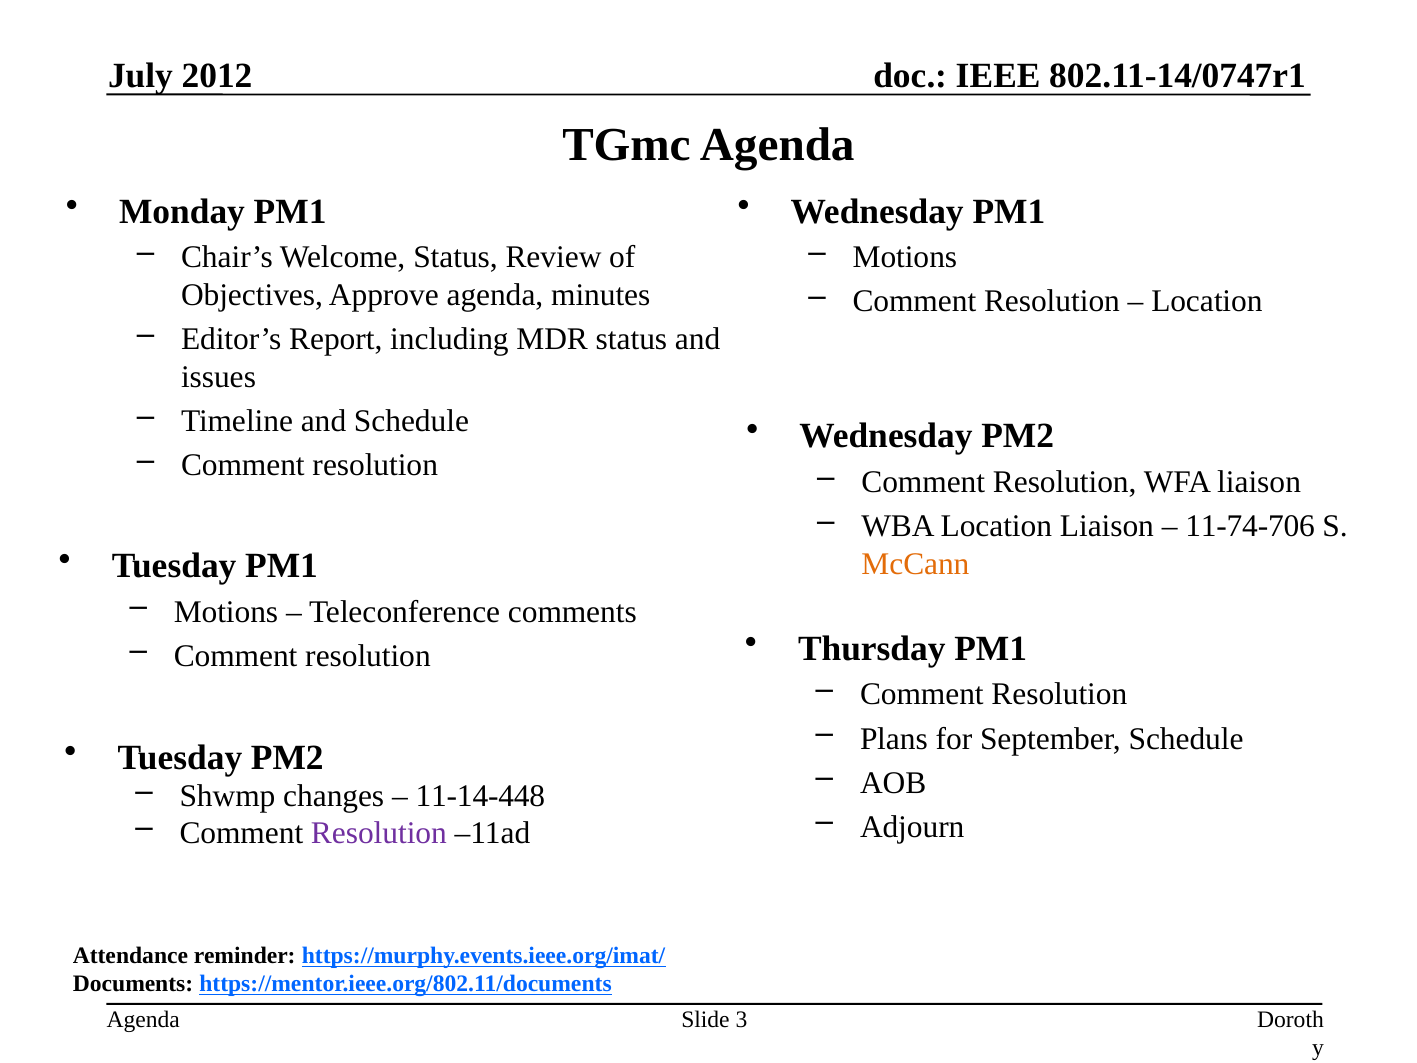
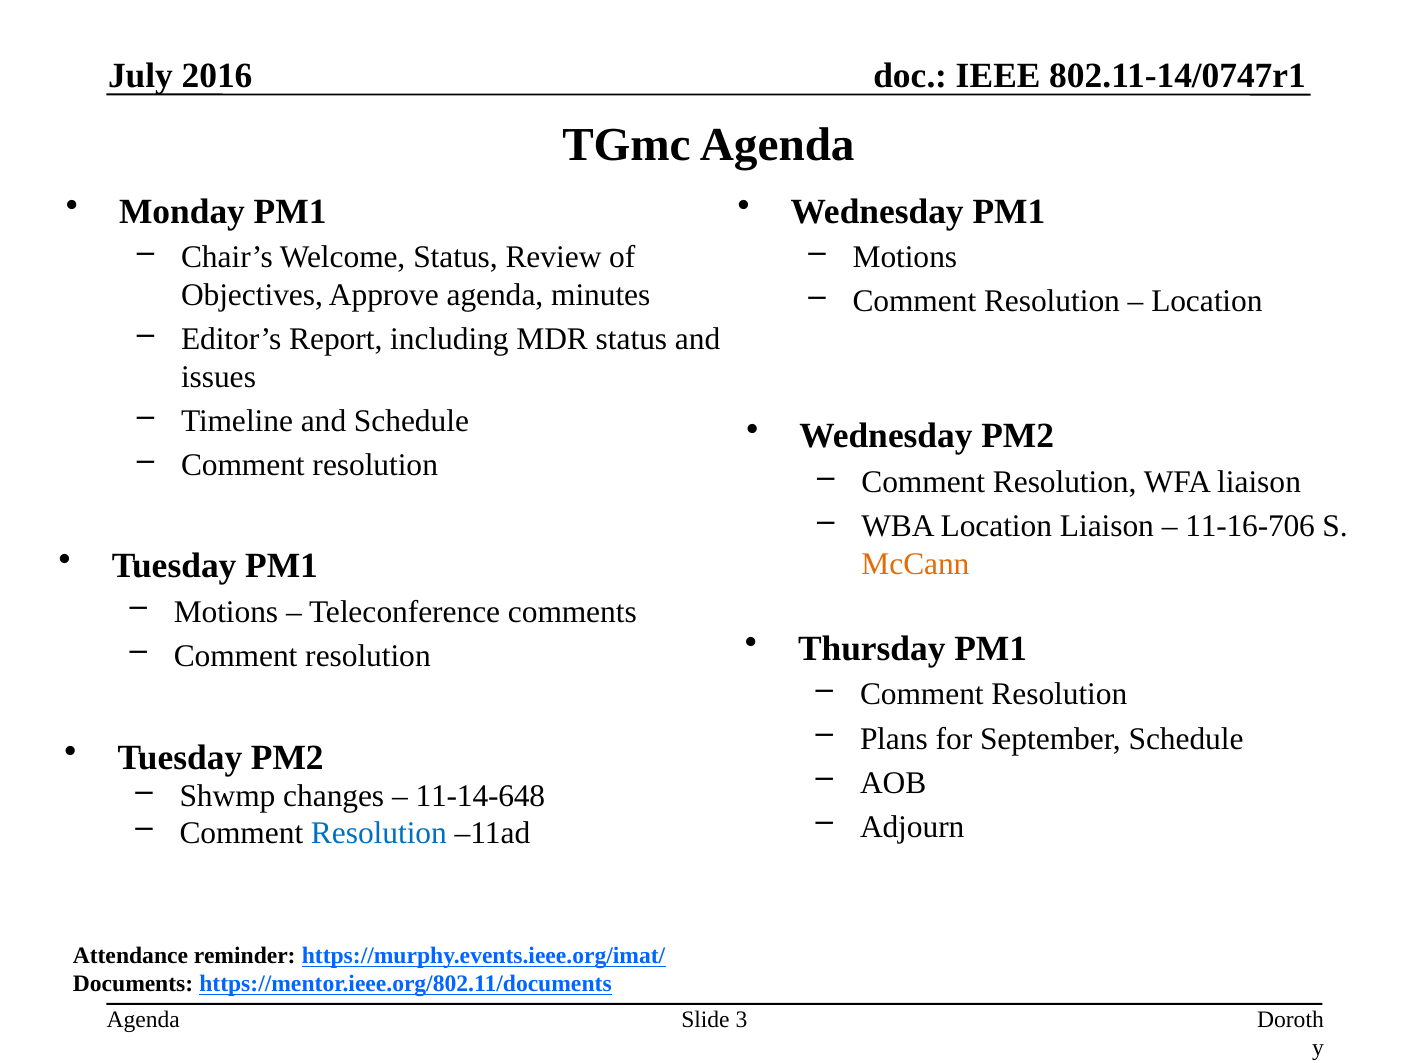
2012: 2012 -> 2016
11-74-706: 11-74-706 -> 11-16-706
11-14-448: 11-14-448 -> 11-14-648
Resolution at (379, 833) colour: purple -> blue
